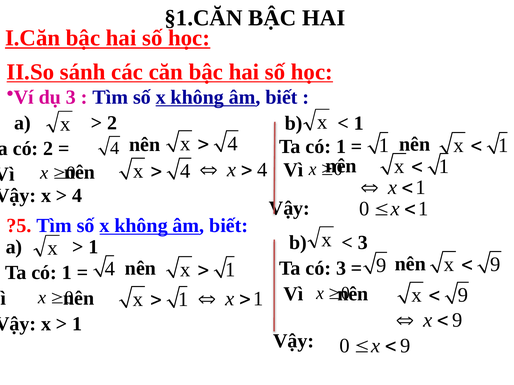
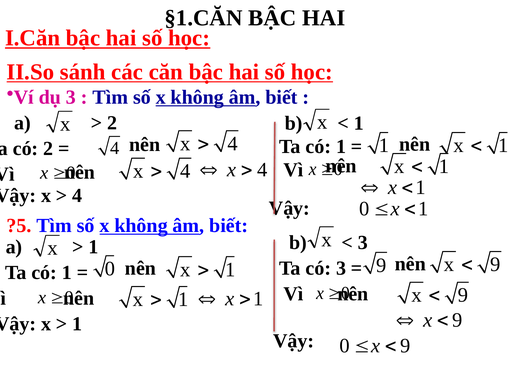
4 at (110, 269): 4 -> 0
